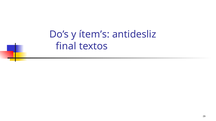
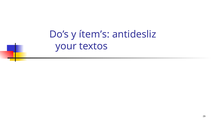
final: final -> your
